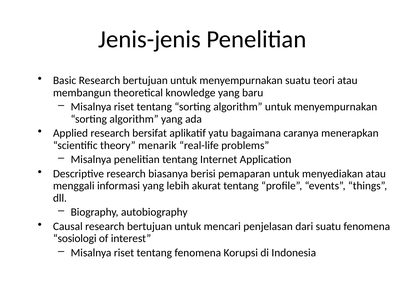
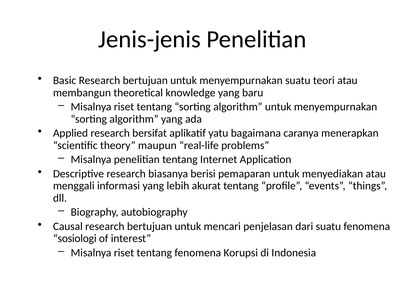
menarik: menarik -> maupun
